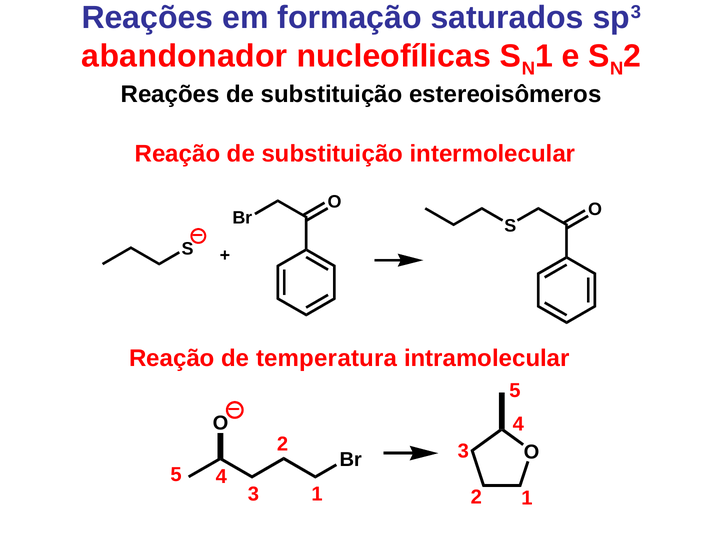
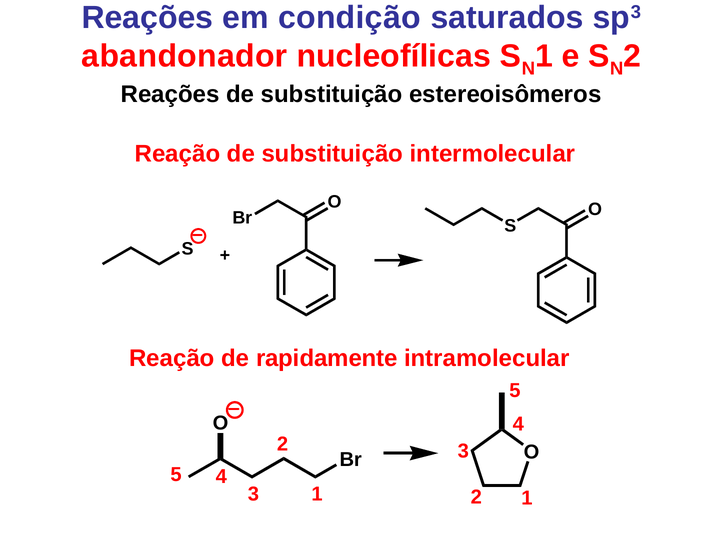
formação: formação -> condição
temperatura: temperatura -> rapidamente
